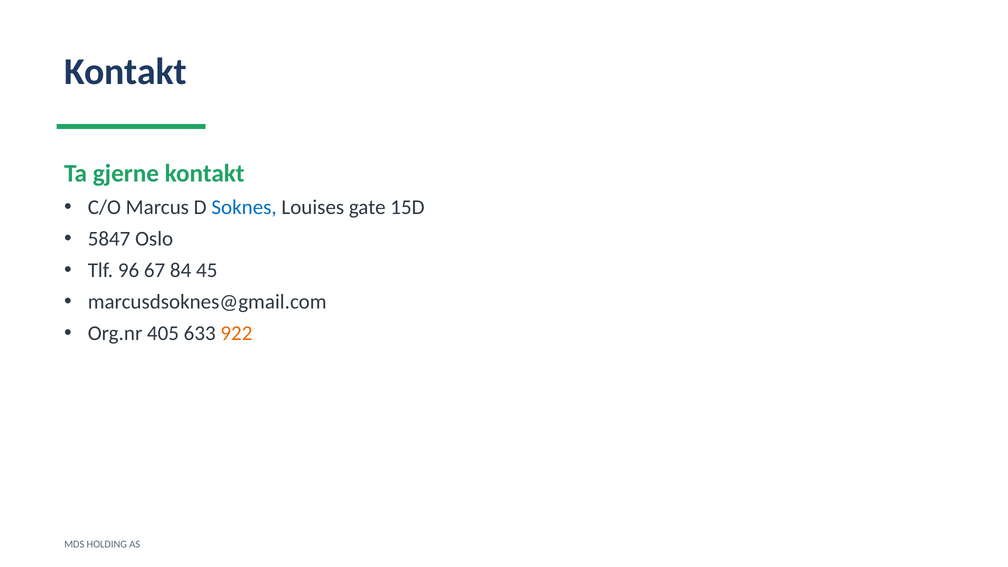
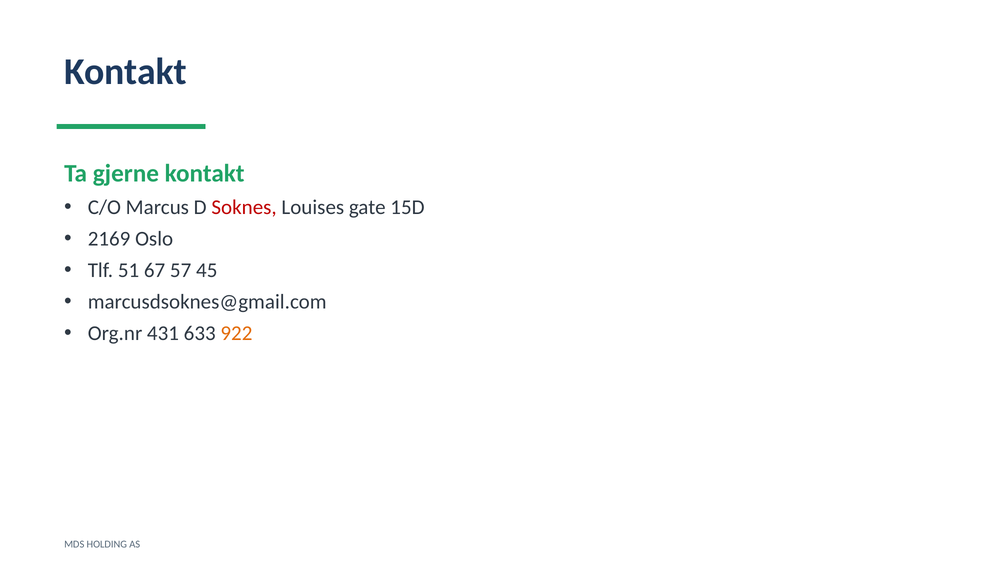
Soknes colour: blue -> red
5847: 5847 -> 2169
96: 96 -> 51
84: 84 -> 57
405: 405 -> 431
